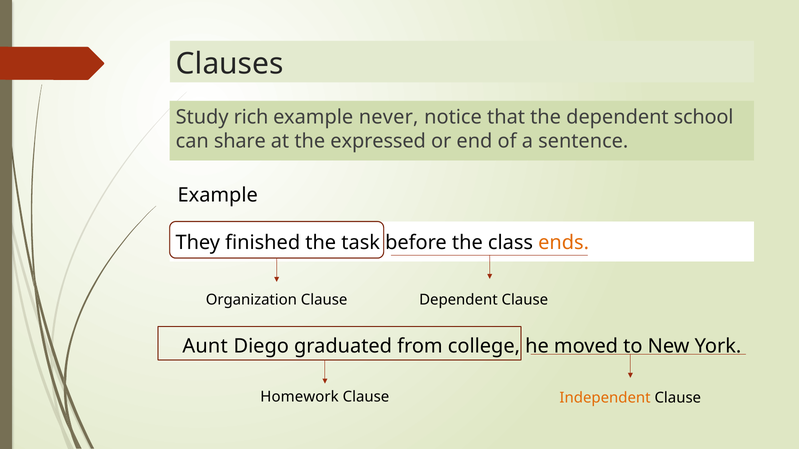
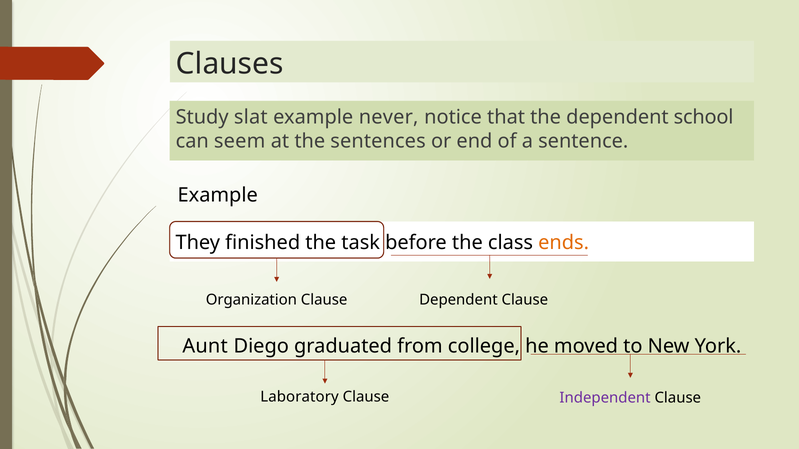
rich: rich -> slat
share: share -> seem
expressed: expressed -> sentences
Homework: Homework -> Laboratory
Independent colour: orange -> purple
